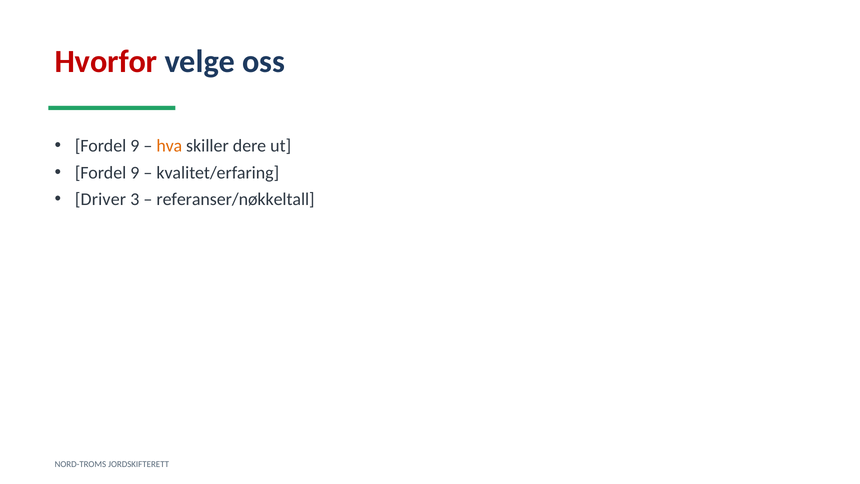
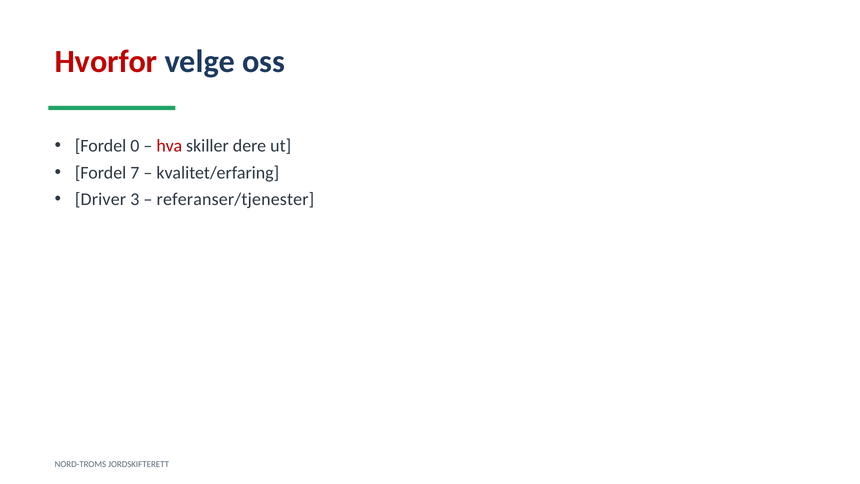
9 at (135, 146): 9 -> 0
hva colour: orange -> red
9 at (135, 173): 9 -> 7
referanser/nøkkeltall: referanser/nøkkeltall -> referanser/tjenester
